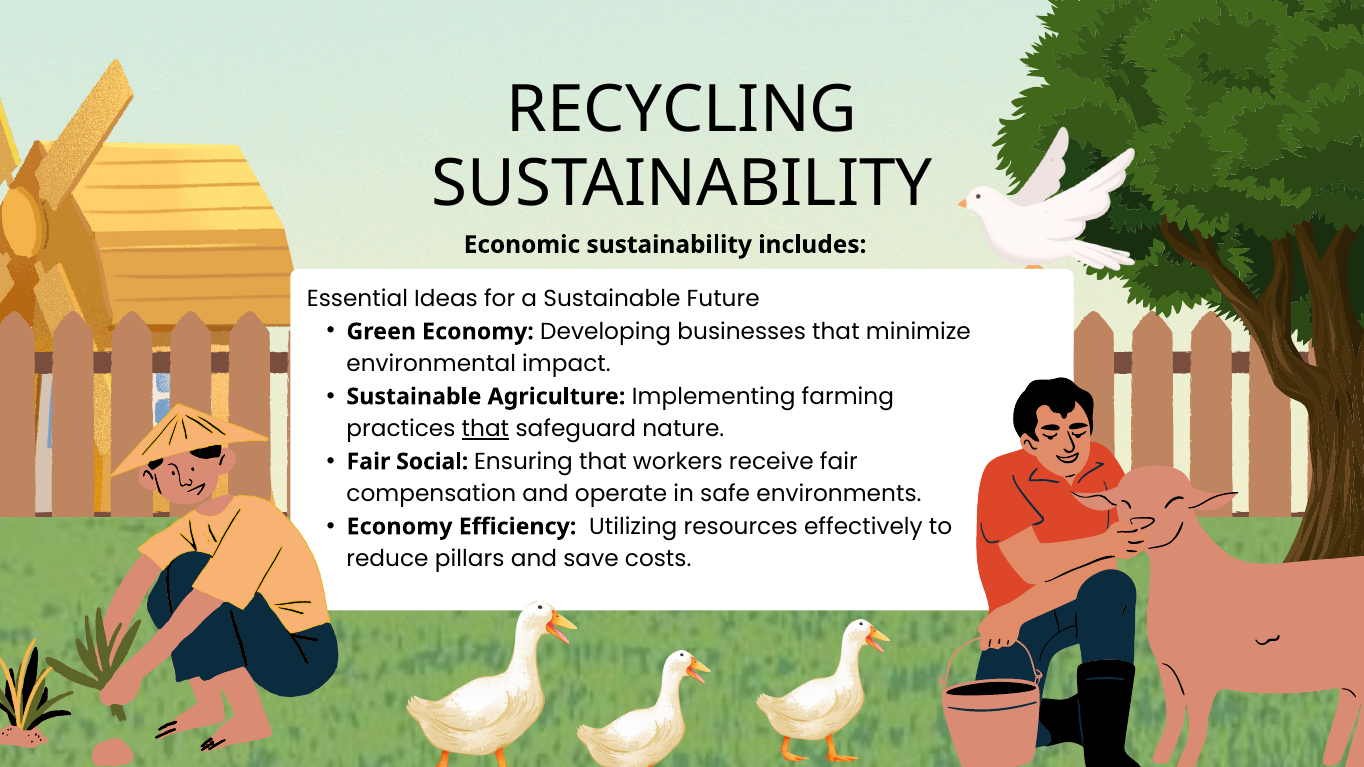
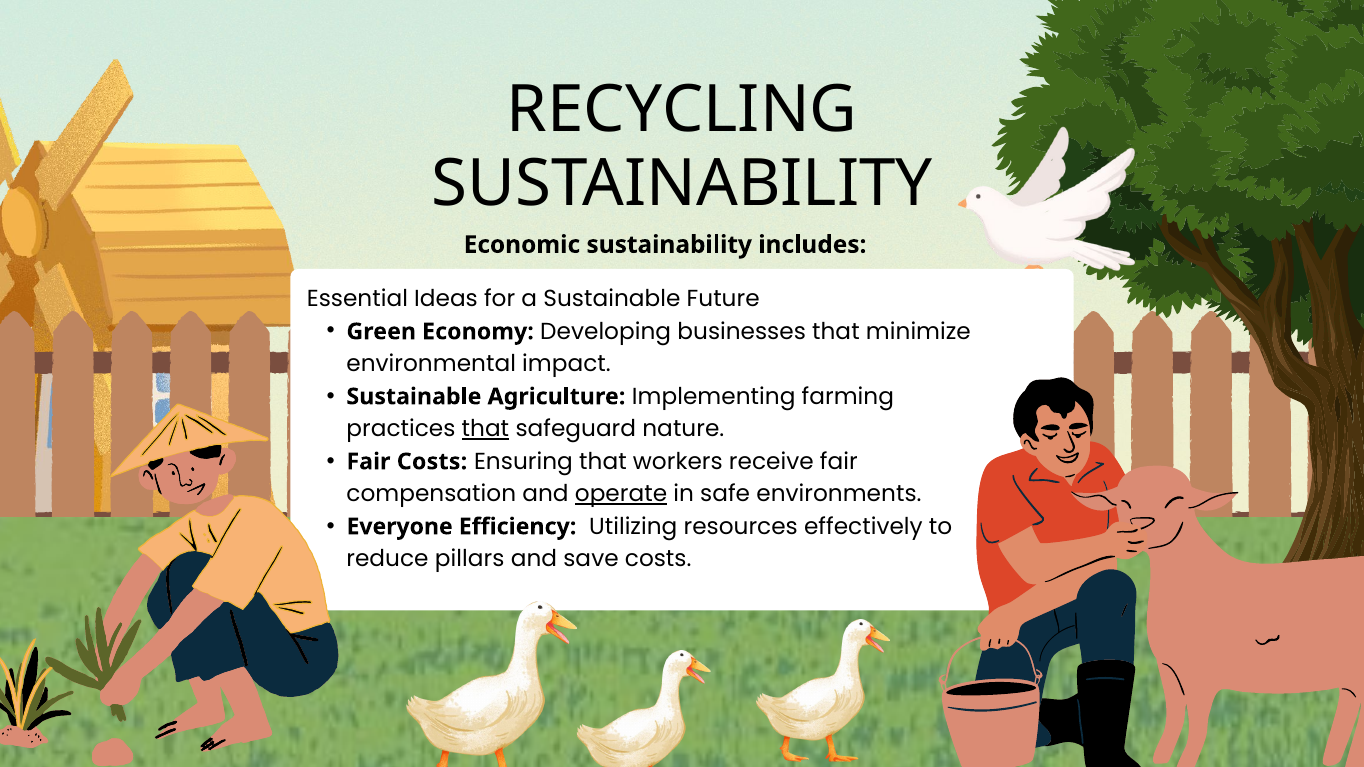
Fair Social: Social -> Costs
operate underline: none -> present
Economy at (399, 527): Economy -> Everyone
